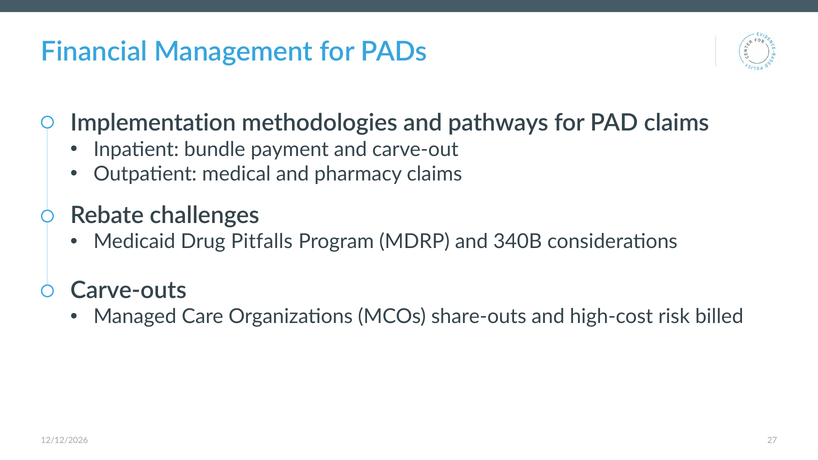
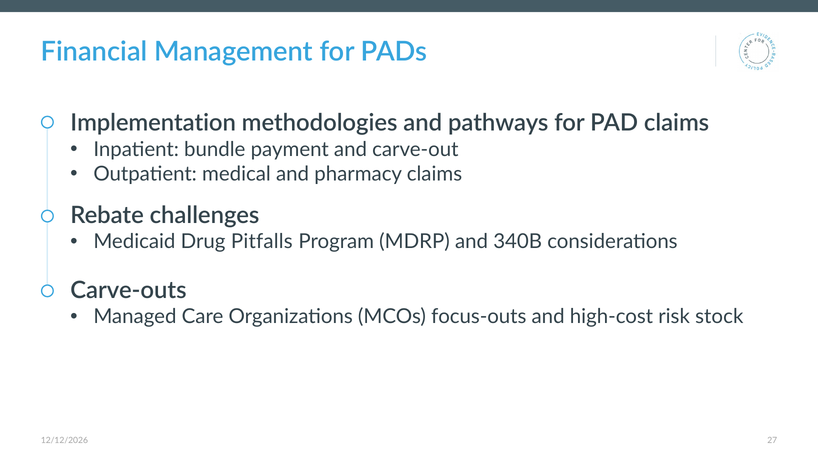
share-outs: share-outs -> focus-outs
billed: billed -> stock
